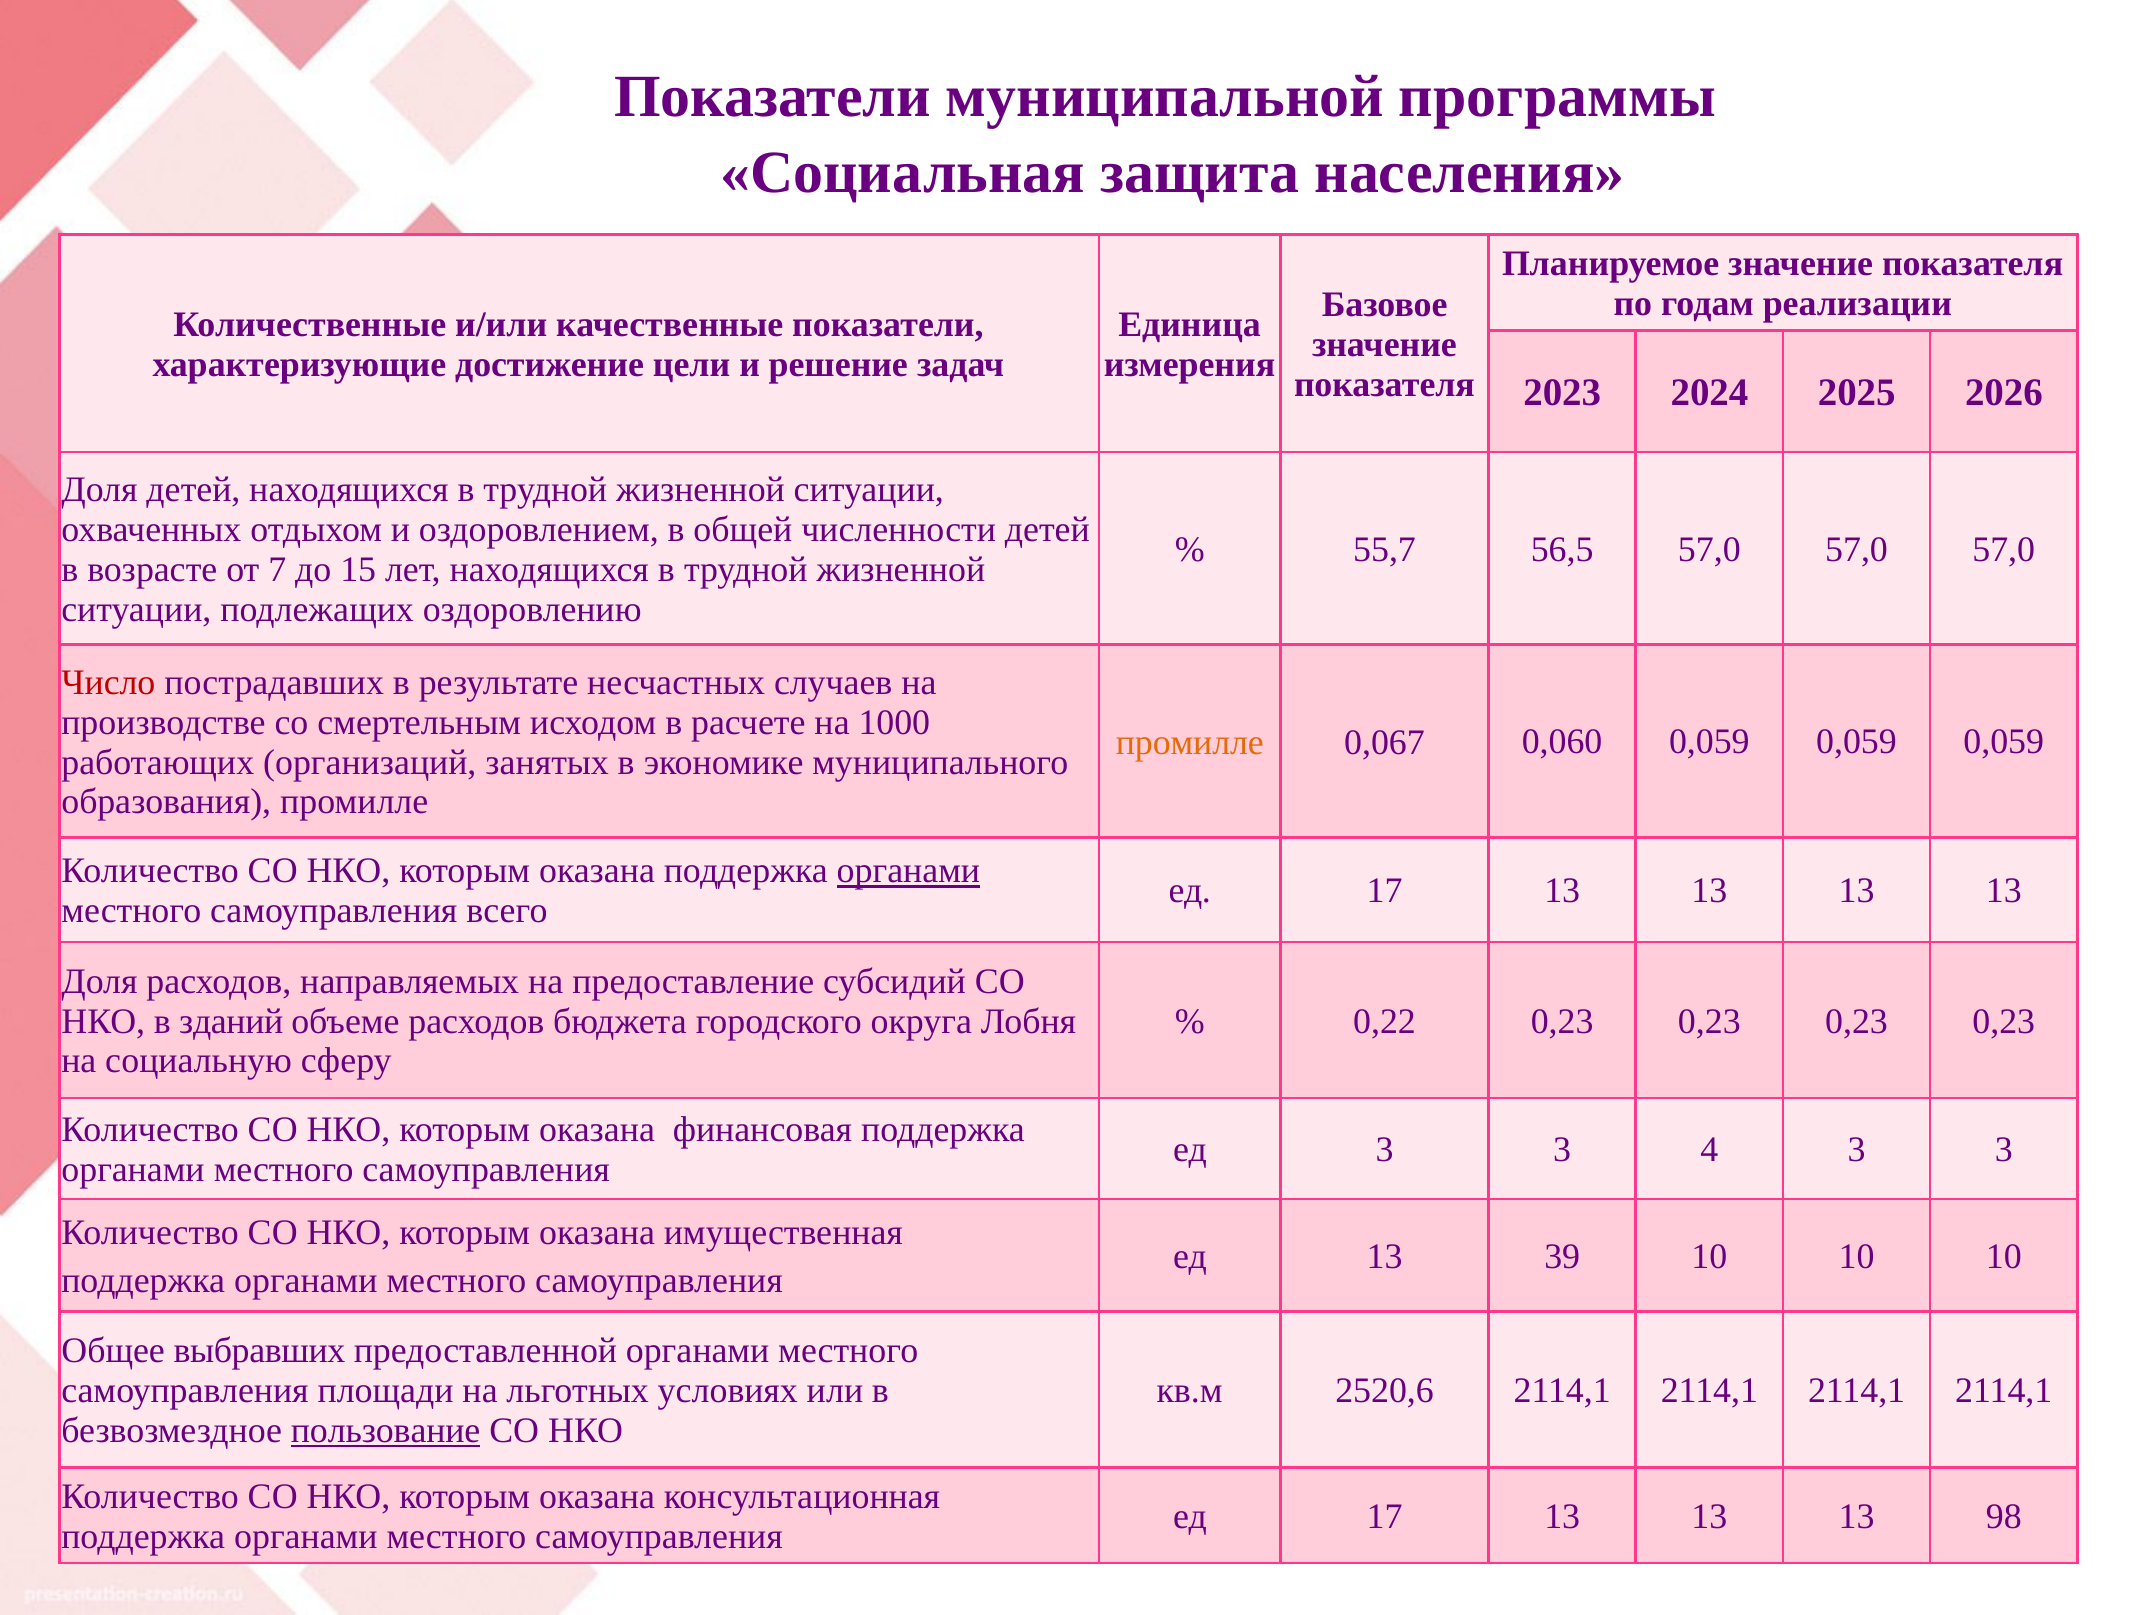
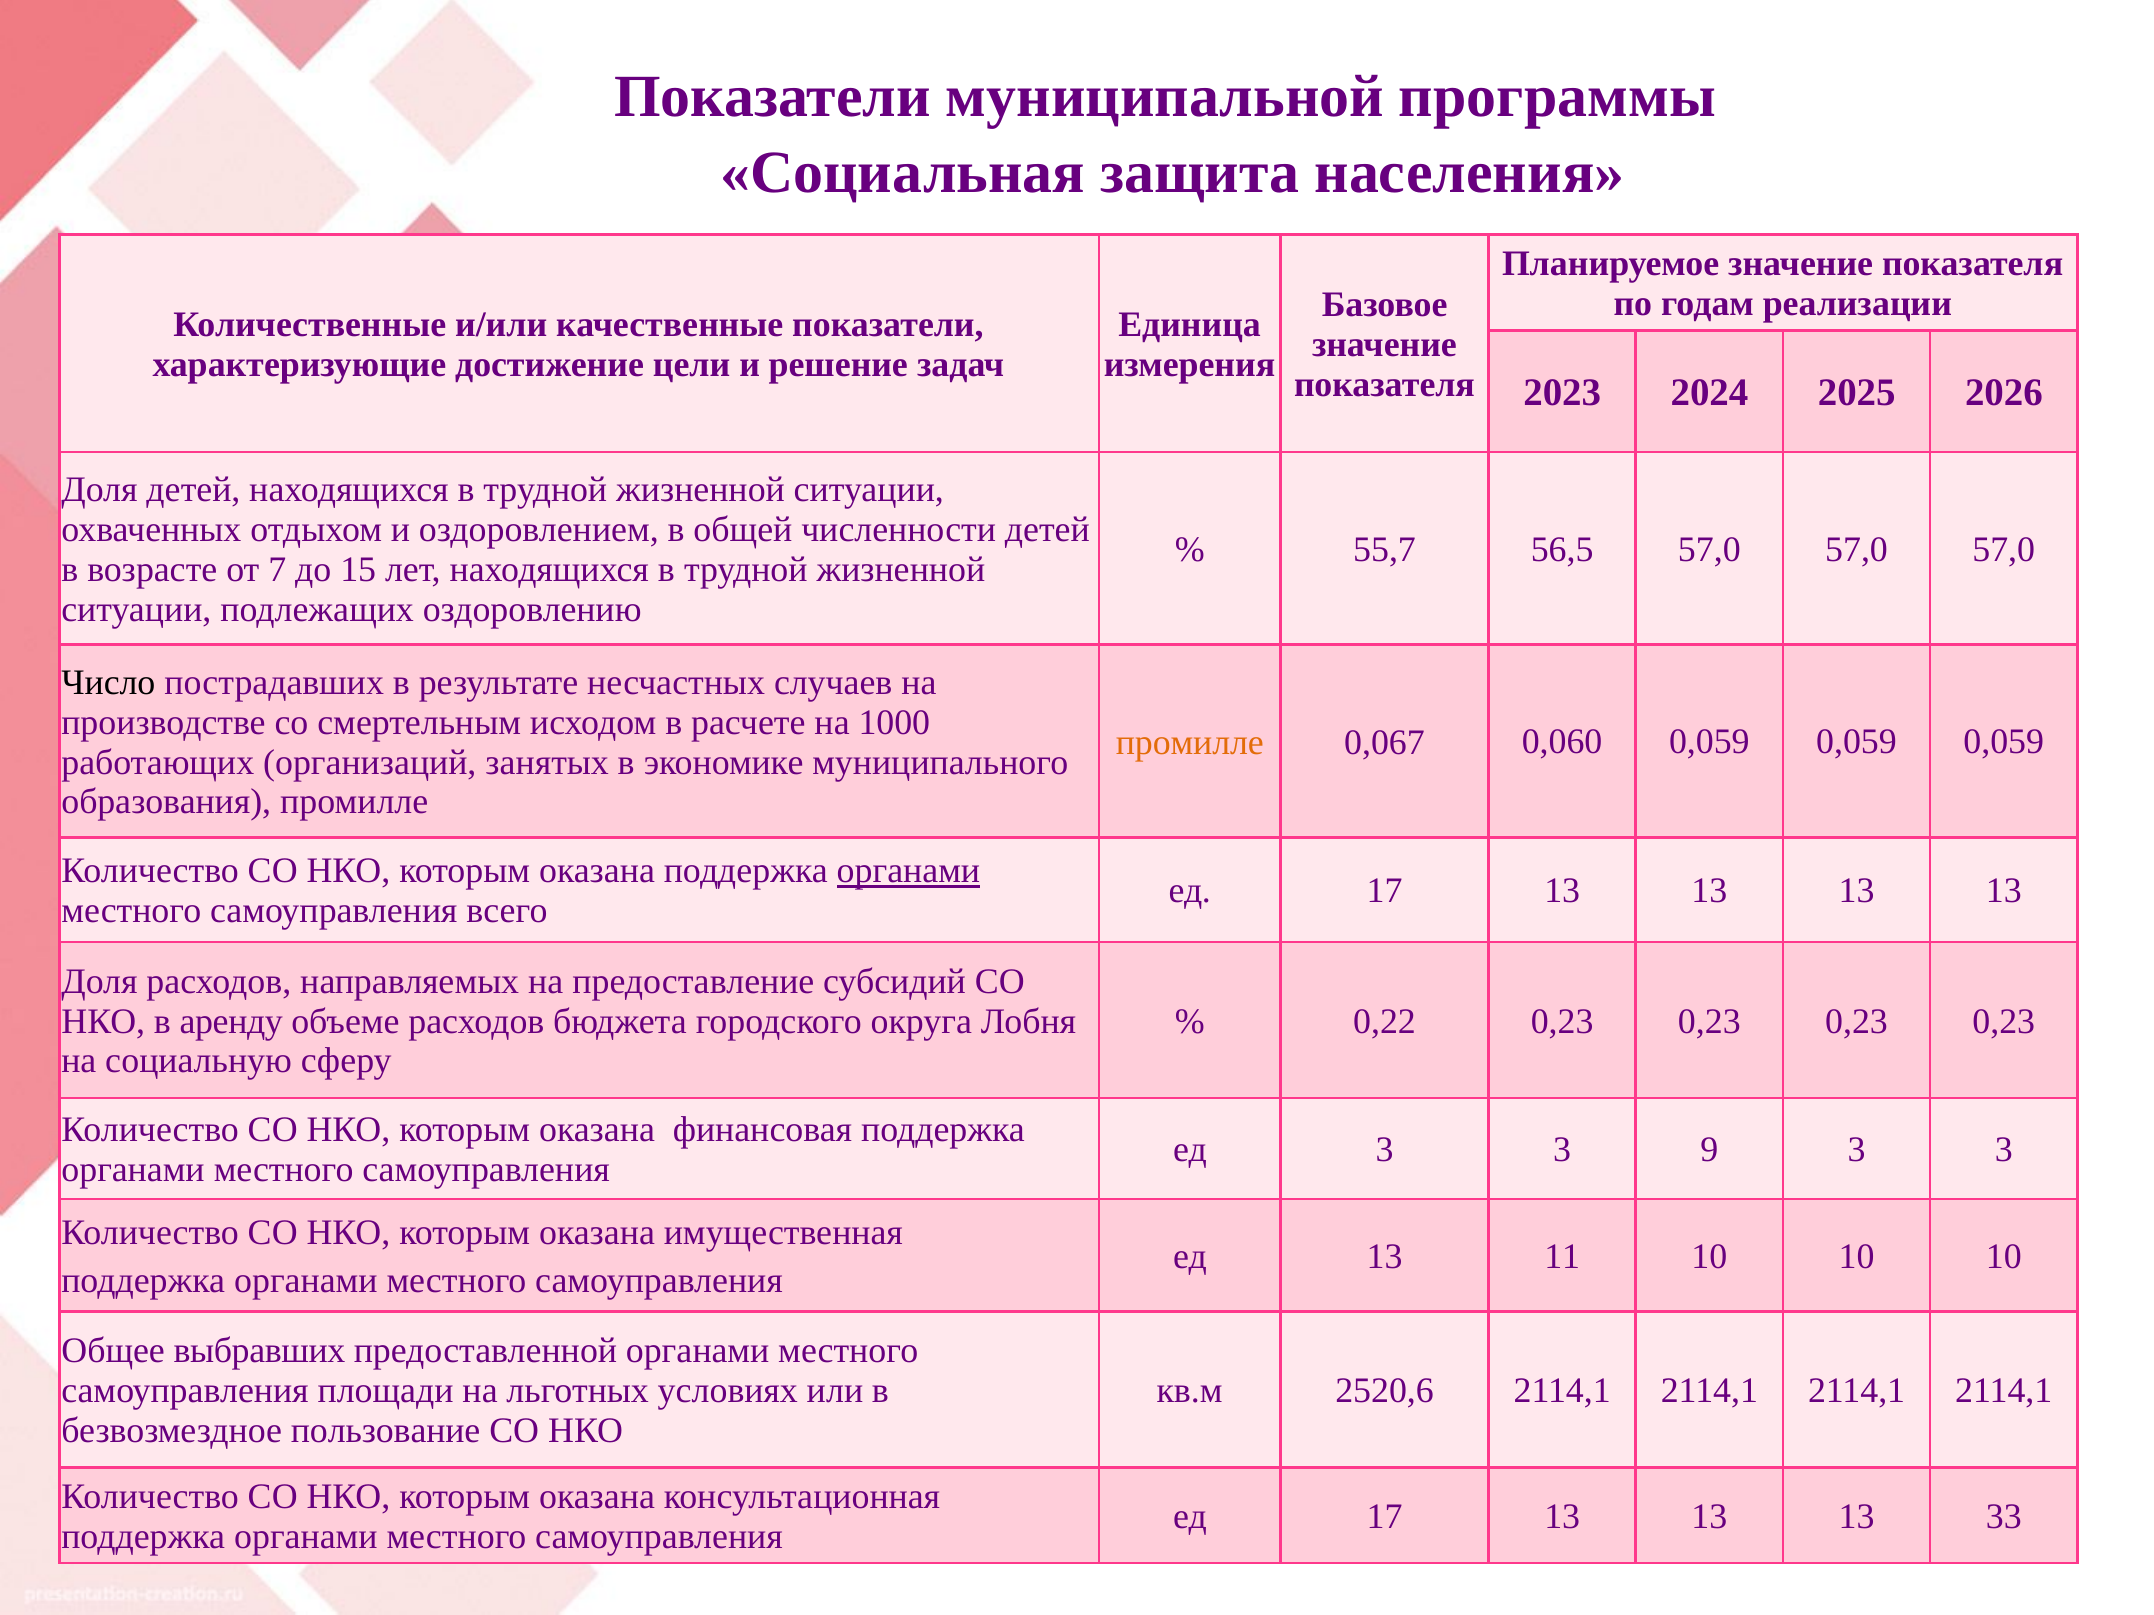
Число colour: red -> black
зданий: зданий -> аренду
4: 4 -> 9
39: 39 -> 11
пользование underline: present -> none
98: 98 -> 33
